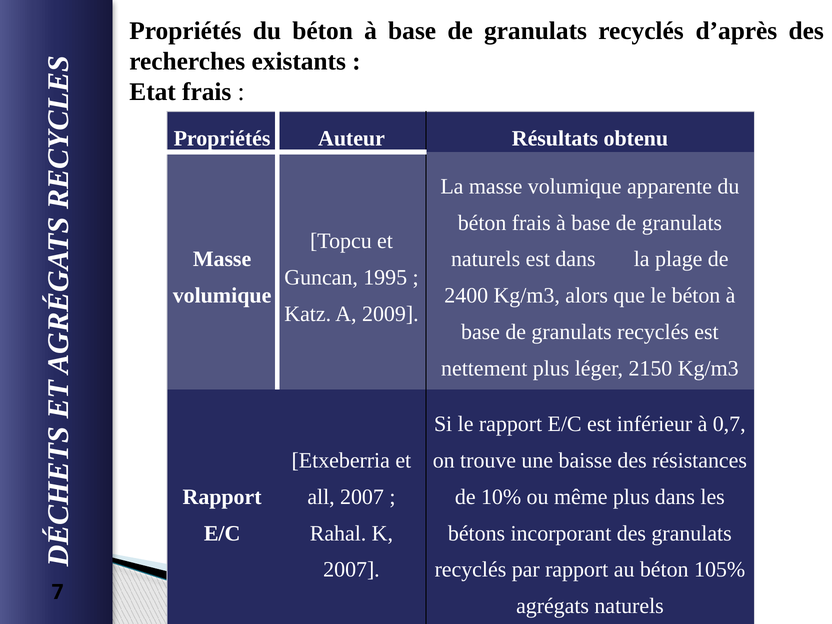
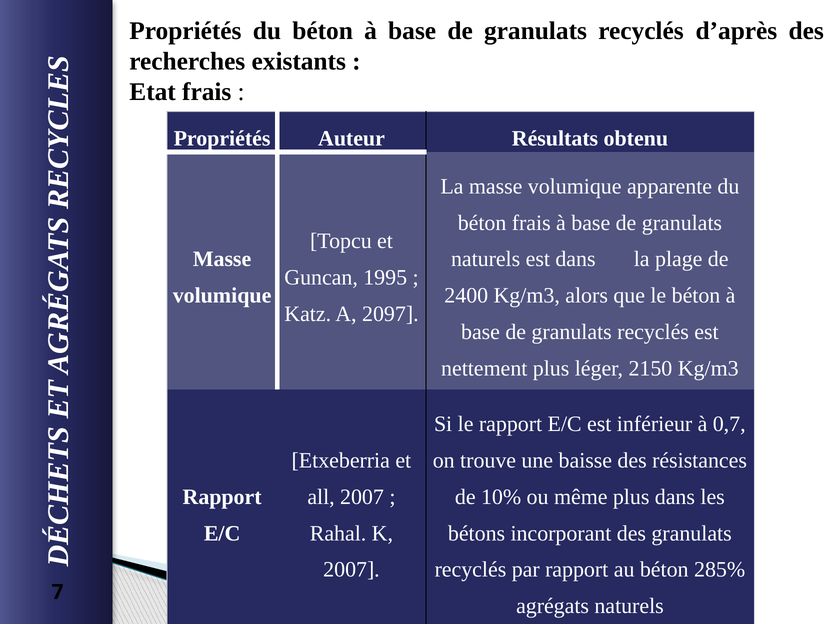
2009: 2009 -> 2097
105%: 105% -> 285%
